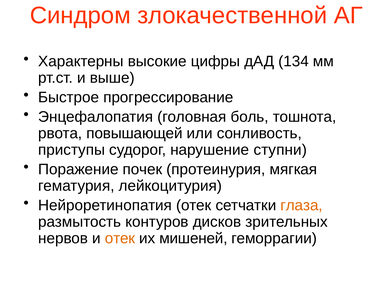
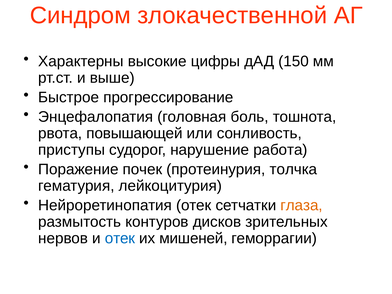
134: 134 -> 150
ступни: ступни -> работа
мягкая: мягкая -> толчка
отек at (120, 238) colour: orange -> blue
